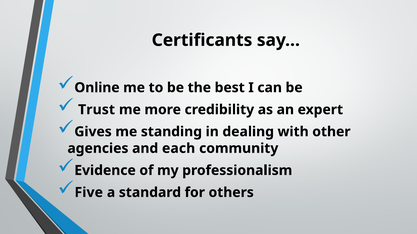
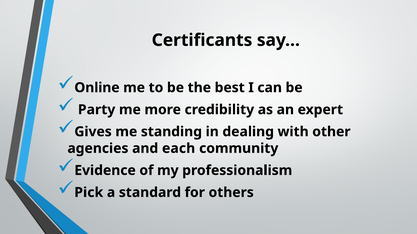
Trust: Trust -> Party
Five: Five -> Pick
